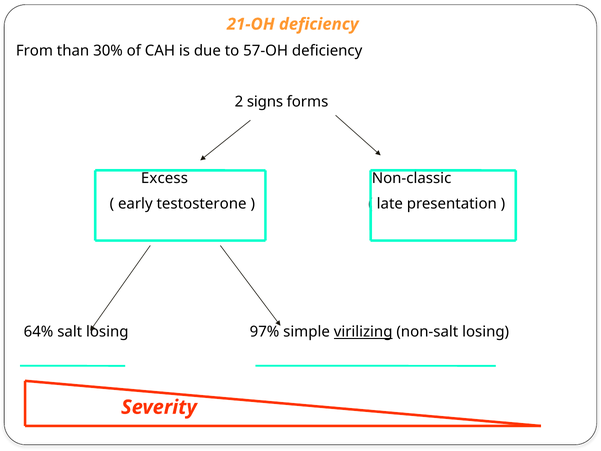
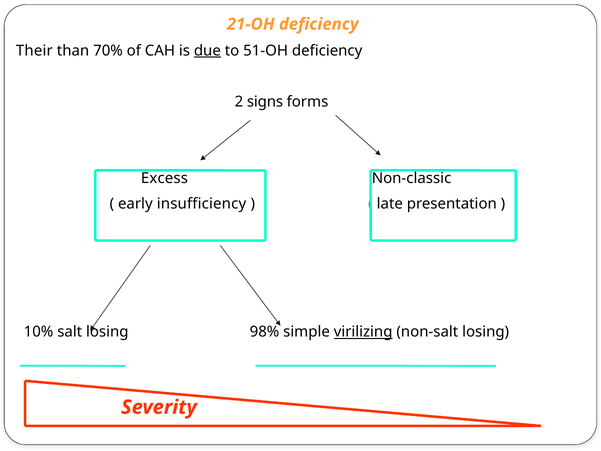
From: From -> Their
30%: 30% -> 70%
due underline: none -> present
57-OH: 57-OH -> 51-OH
testosterone: testosterone -> insufficiency
64%: 64% -> 10%
97%: 97% -> 98%
